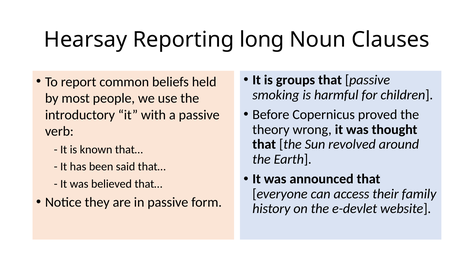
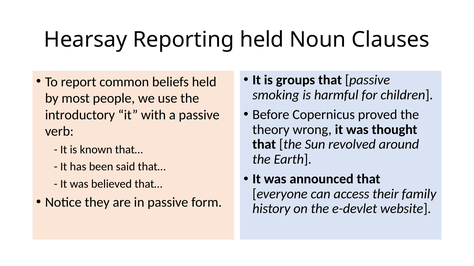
Reporting long: long -> held
